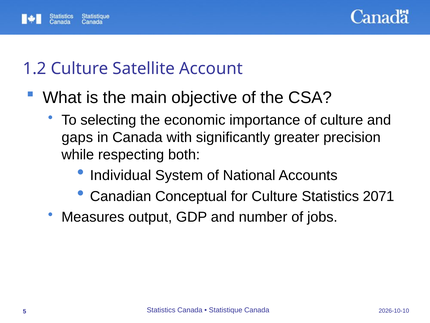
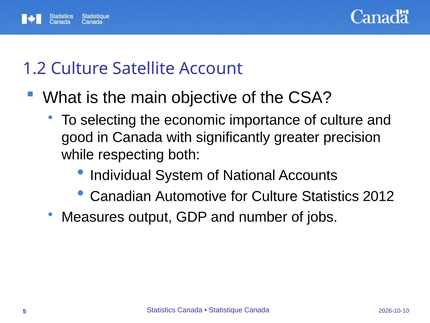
gaps: gaps -> good
Conceptual: Conceptual -> Automotive
2071: 2071 -> 2012
